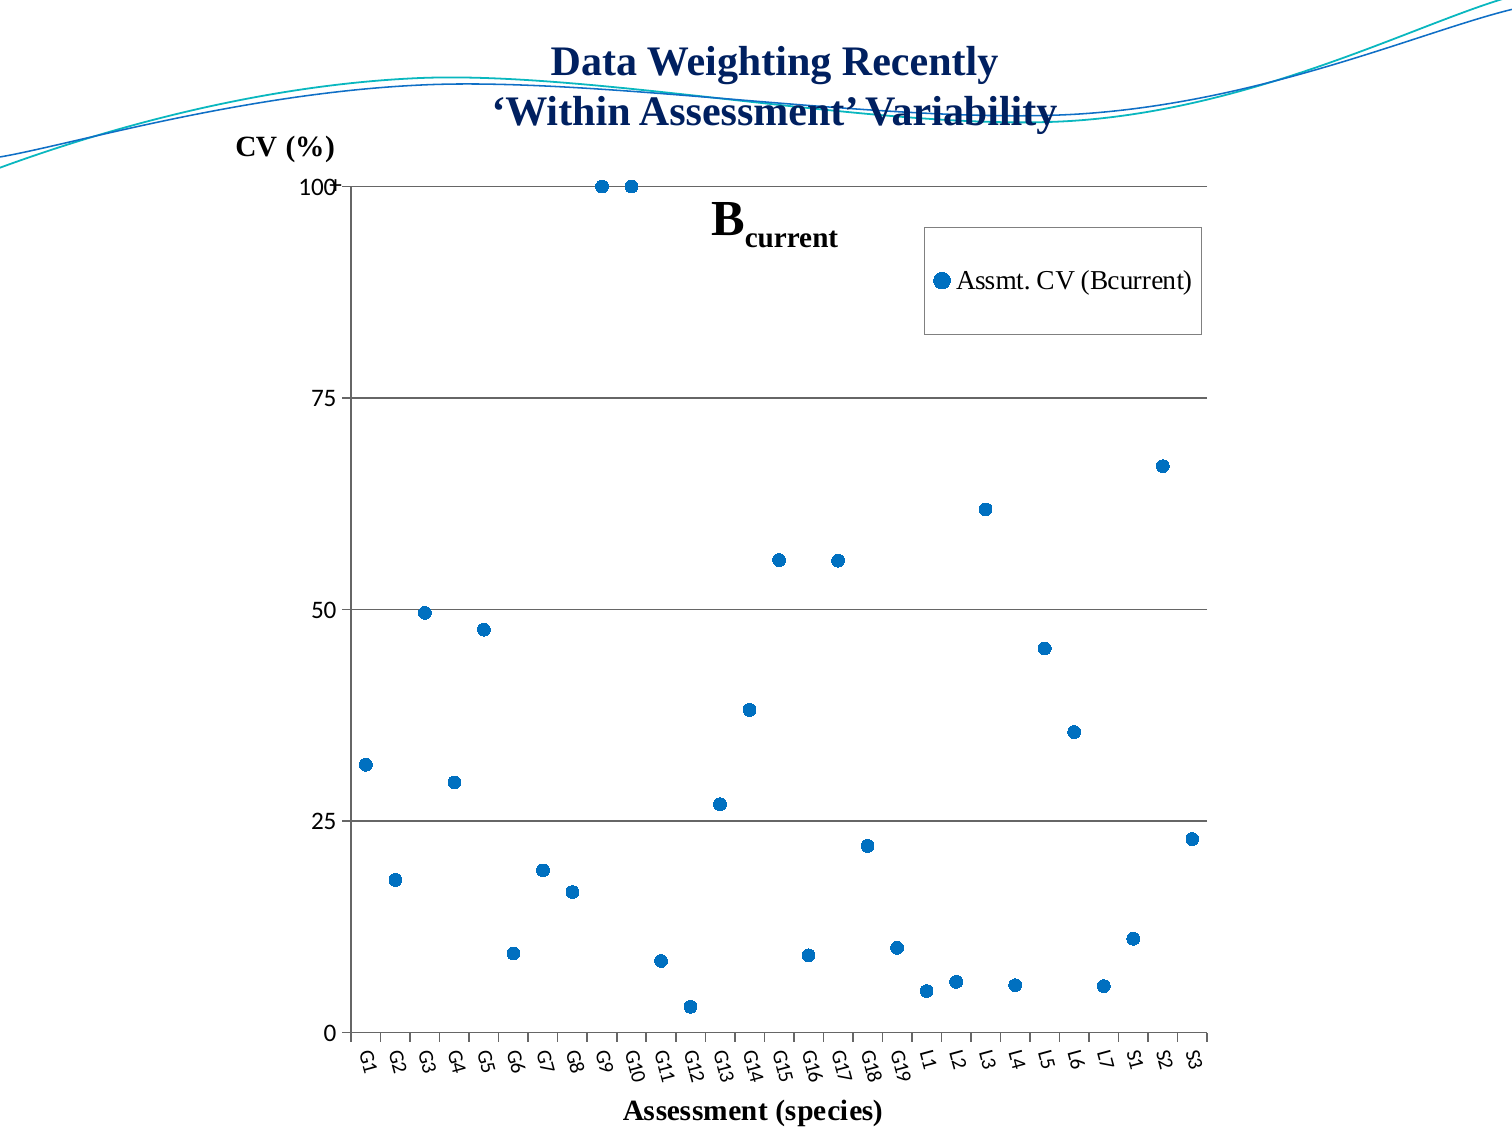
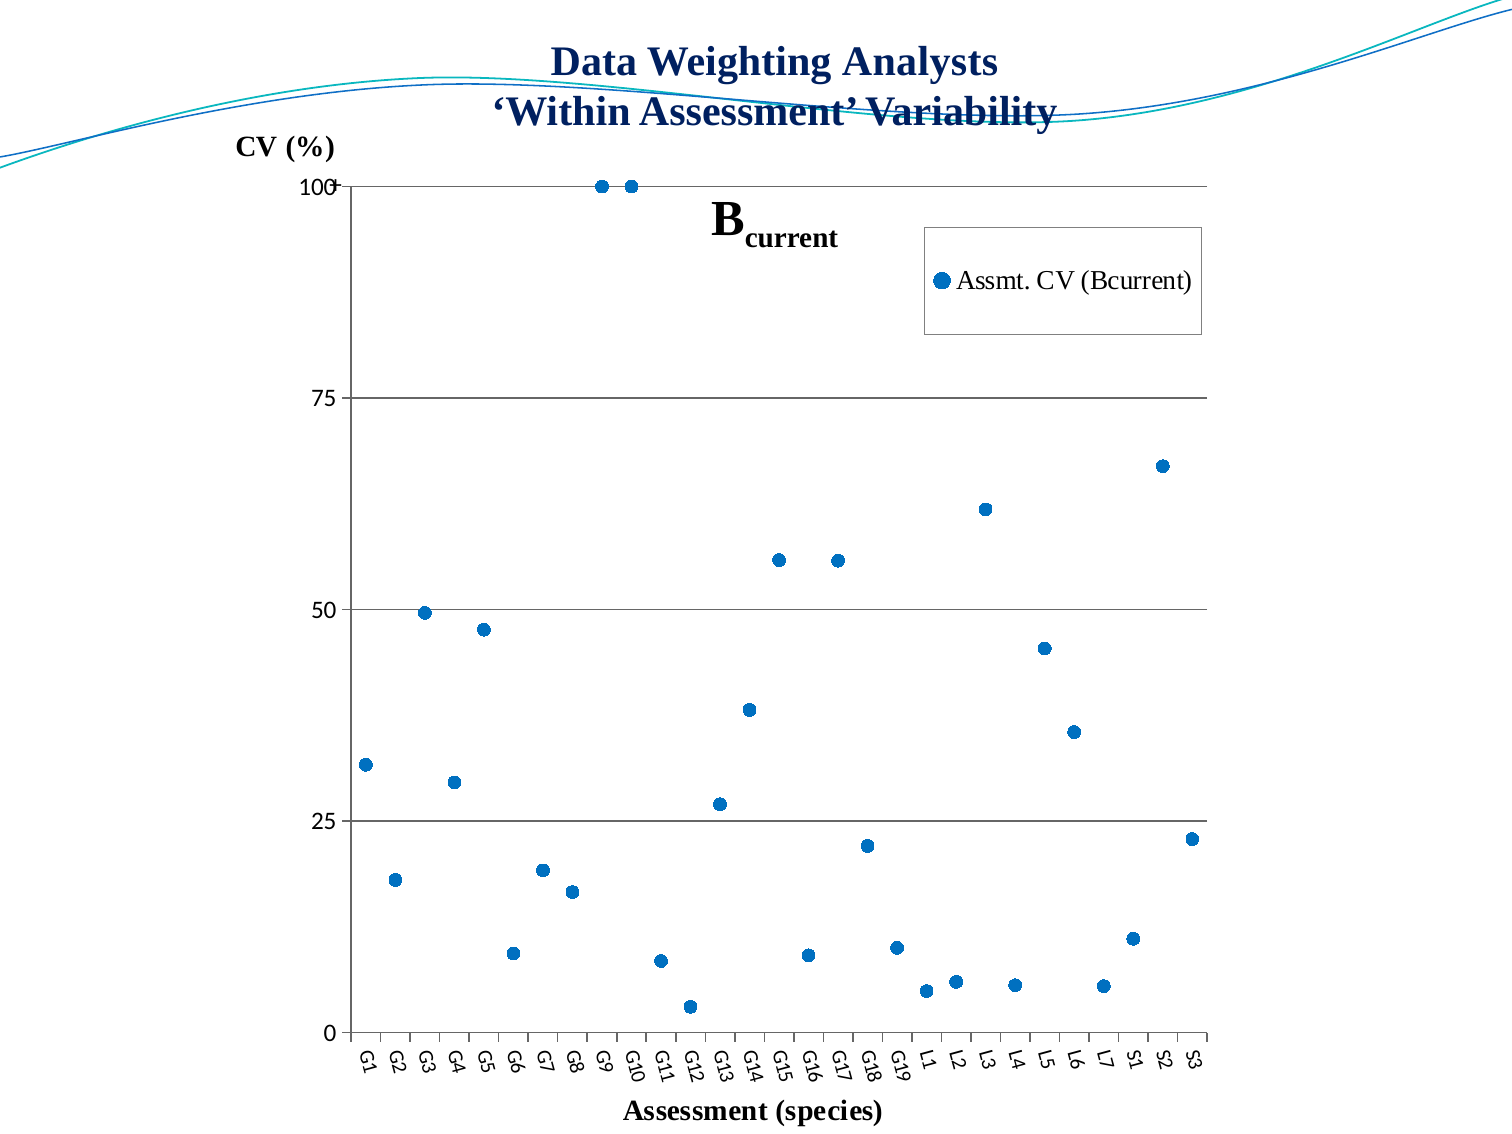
Recently: Recently -> Analysts
